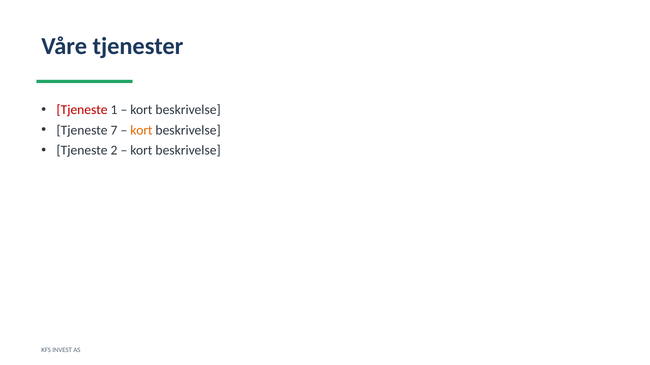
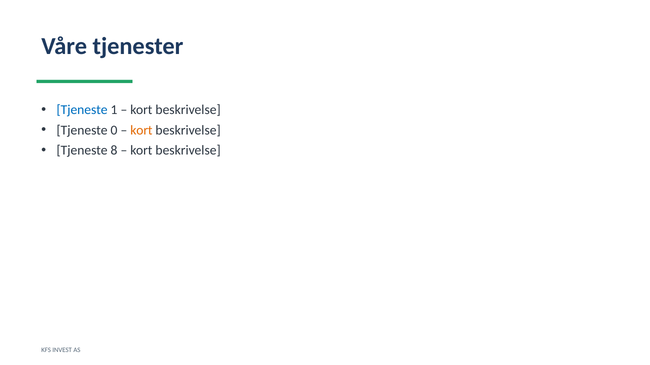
Tjeneste at (82, 110) colour: red -> blue
7: 7 -> 0
2: 2 -> 8
